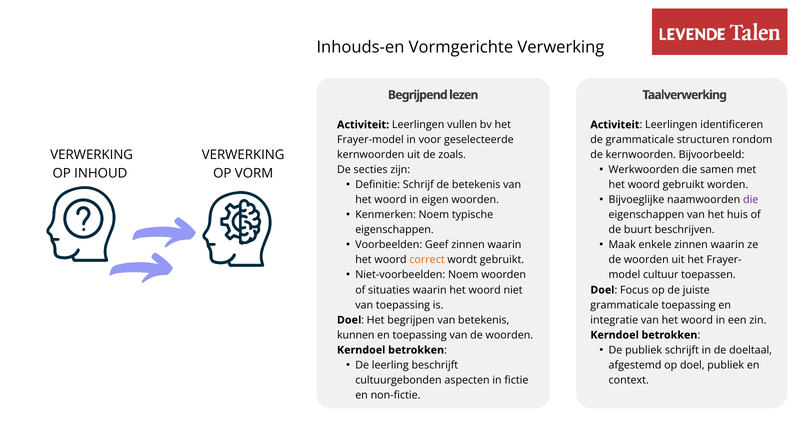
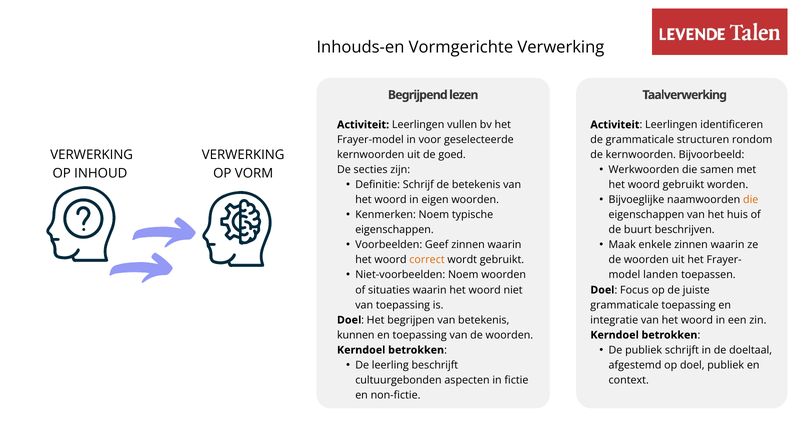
zoals: zoals -> goed
die at (751, 200) colour: purple -> orange
cultuur: cultuur -> landen
